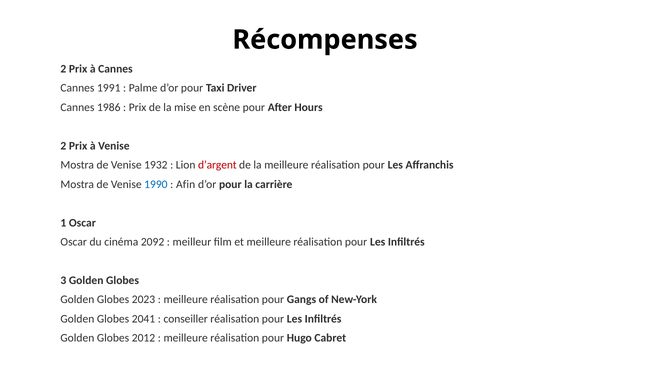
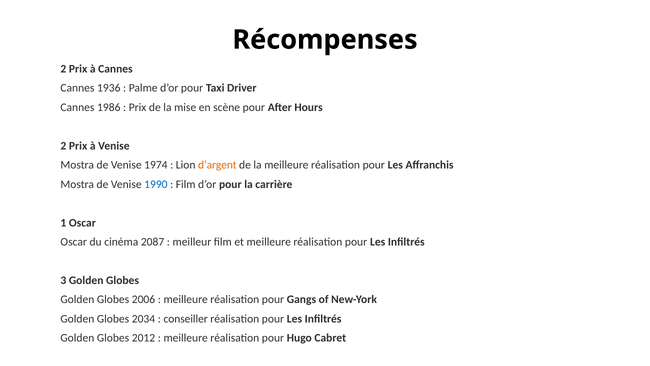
1991: 1991 -> 1936
1932: 1932 -> 1974
d’argent colour: red -> orange
Afin at (186, 184): Afin -> Film
2092: 2092 -> 2087
2023: 2023 -> 2006
2041: 2041 -> 2034
